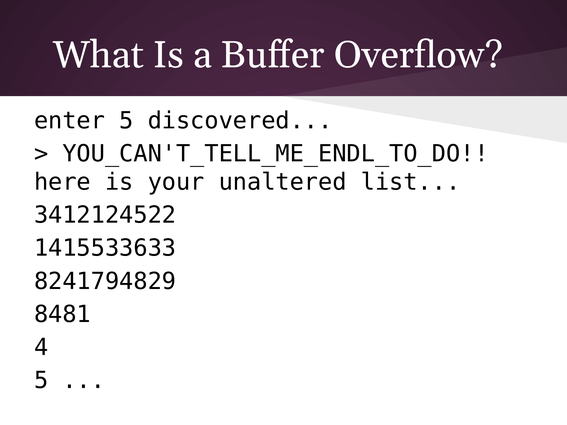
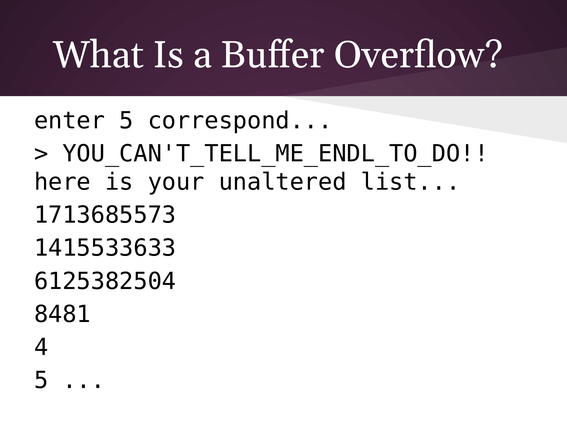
discovered: discovered -> correspond
3412124522: 3412124522 -> 1713685573
8241794829: 8241794829 -> 6125382504
